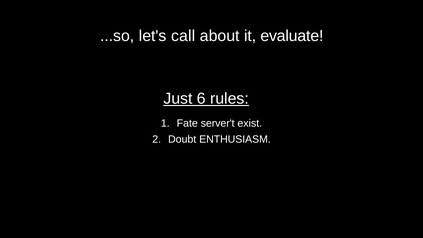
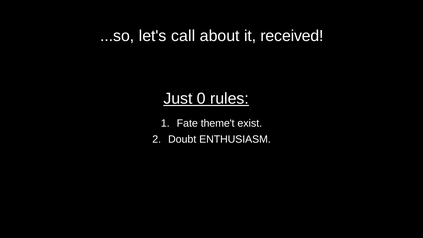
evaluate: evaluate -> received
6: 6 -> 0
server't: server't -> theme't
